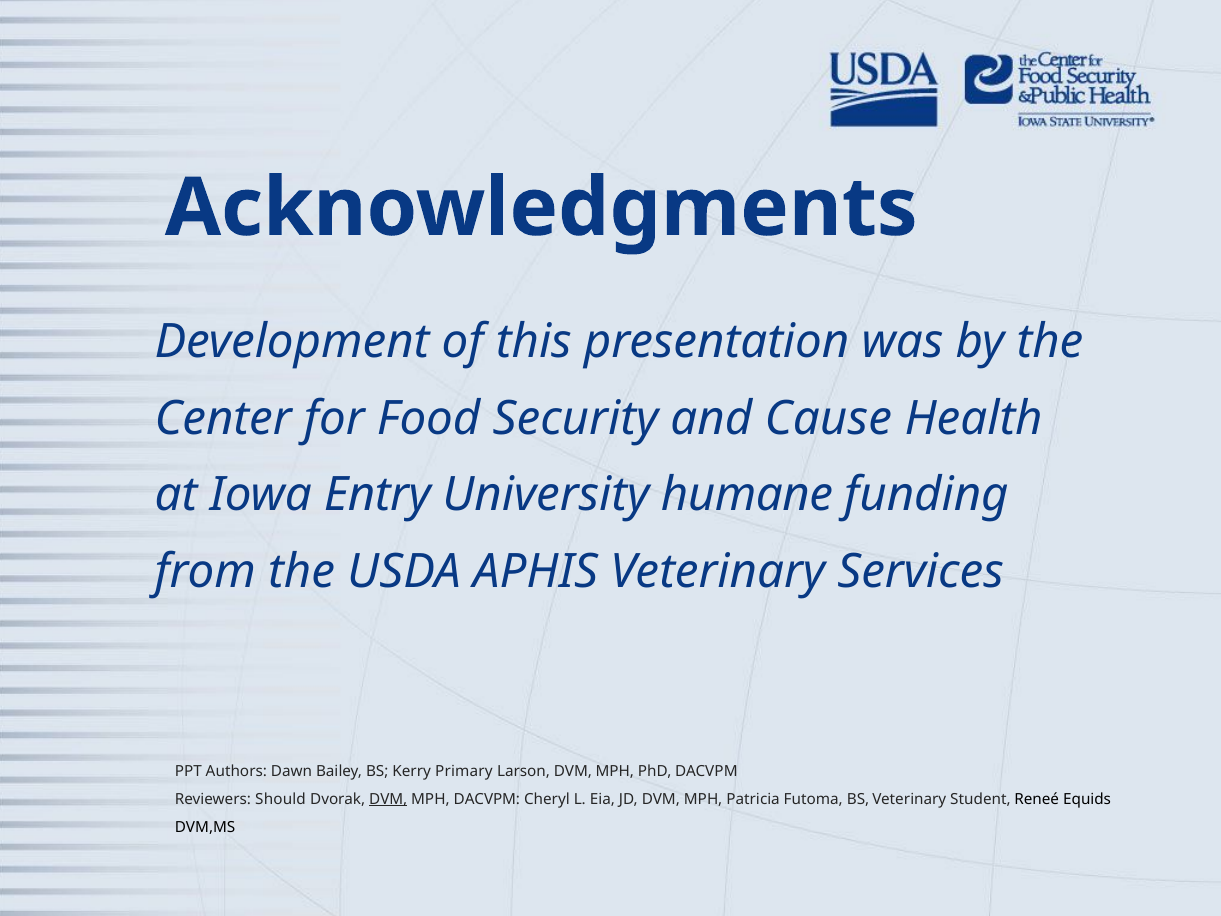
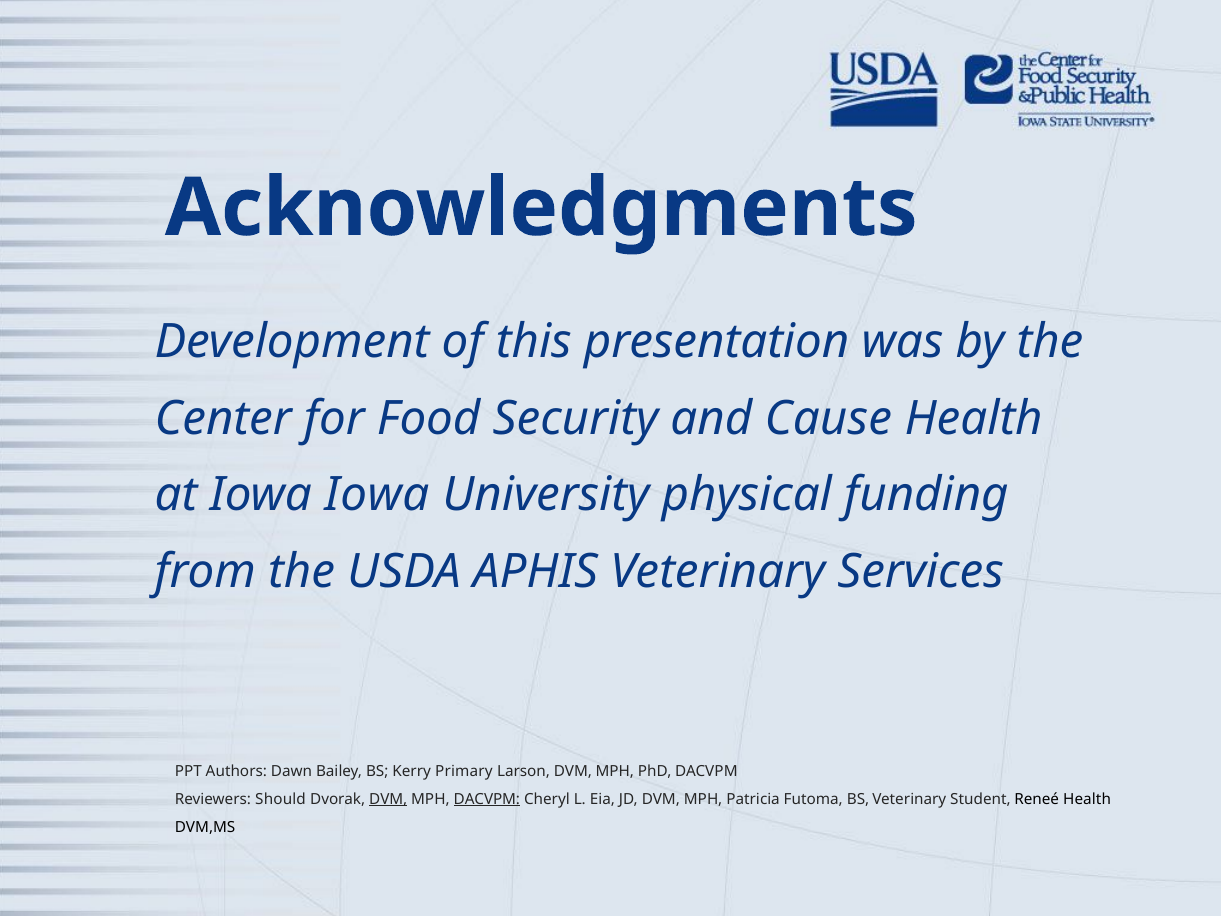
Iowa Entry: Entry -> Iowa
humane: humane -> physical
DACVPM at (487, 799) underline: none -> present
Reneé Equids: Equids -> Health
